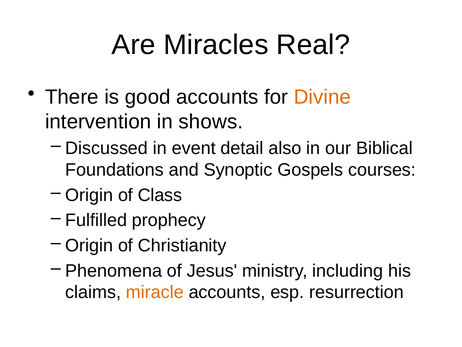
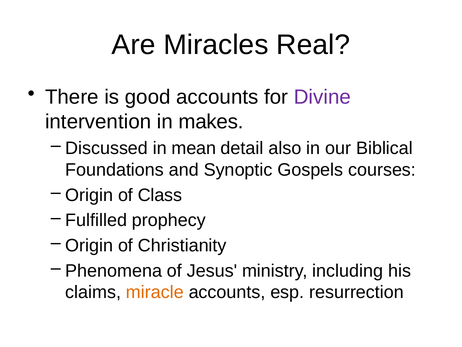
Divine colour: orange -> purple
shows: shows -> makes
event: event -> mean
